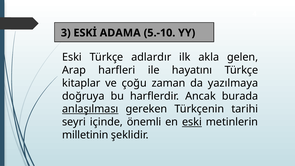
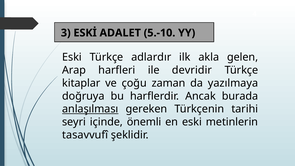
ADAMA: ADAMA -> ADALET
hayatını: hayatını -> devridir
eski at (192, 122) underline: present -> none
milletinin: milletinin -> tasavvufî
